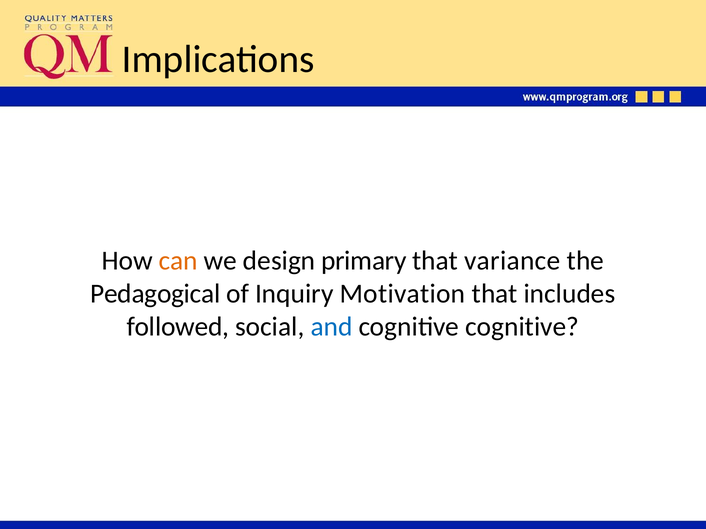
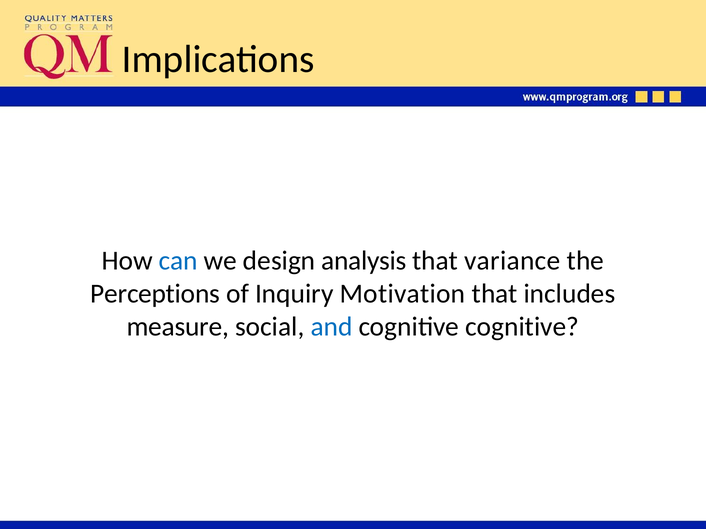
can colour: orange -> blue
primary: primary -> analysis
Pedagogical: Pedagogical -> Perceptions
followed: followed -> measure
